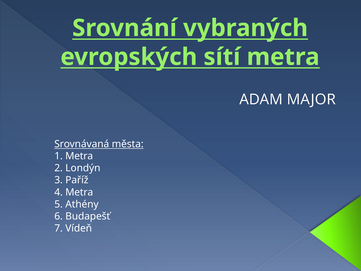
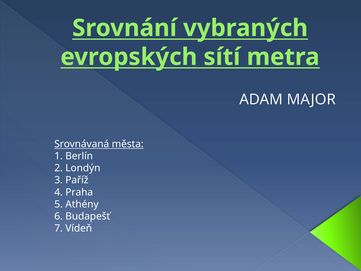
1 Metra: Metra -> Berlín
4 Metra: Metra -> Praha
